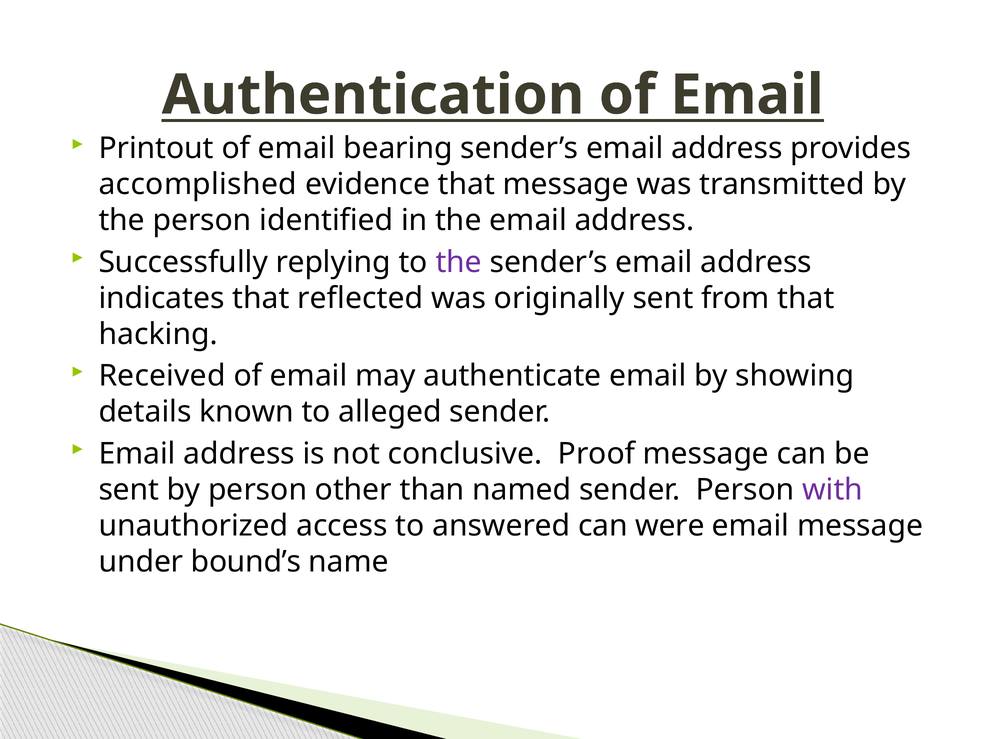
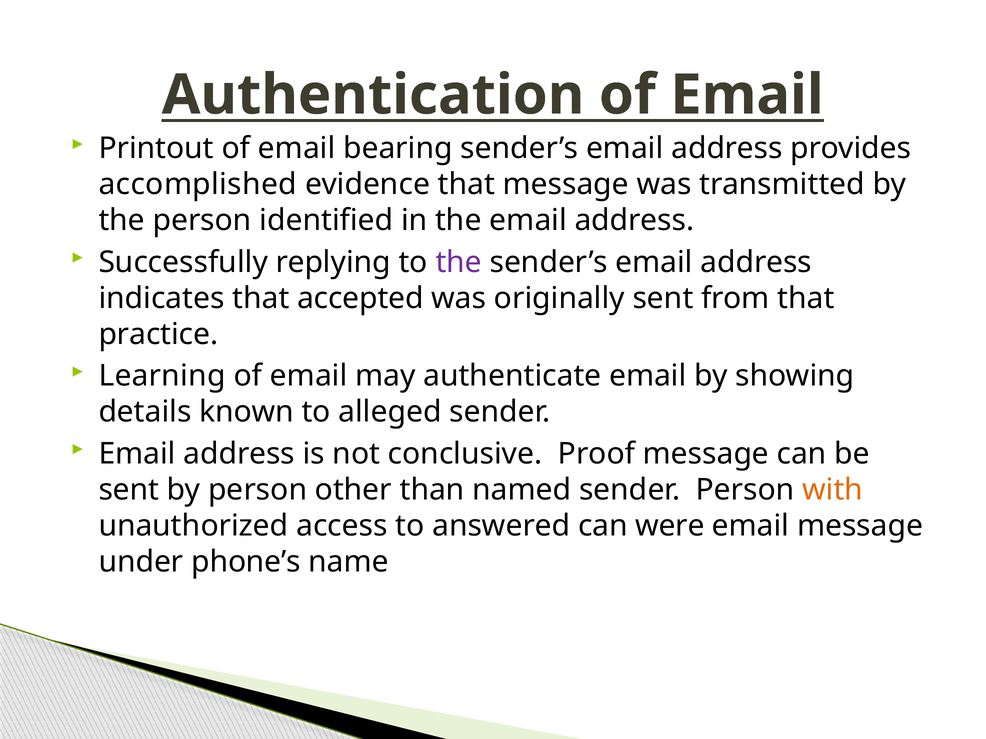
reflected: reflected -> accepted
hacking: hacking -> practice
Received: Received -> Learning
with colour: purple -> orange
bound’s: bound’s -> phone’s
